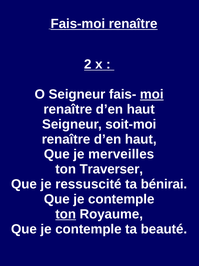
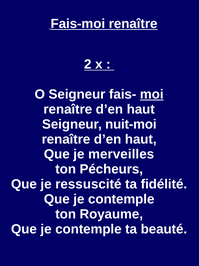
soit-moi: soit-moi -> nuit-moi
Traverser: Traverser -> Pécheurs
bénirai: bénirai -> fidélité
ton at (66, 214) underline: present -> none
